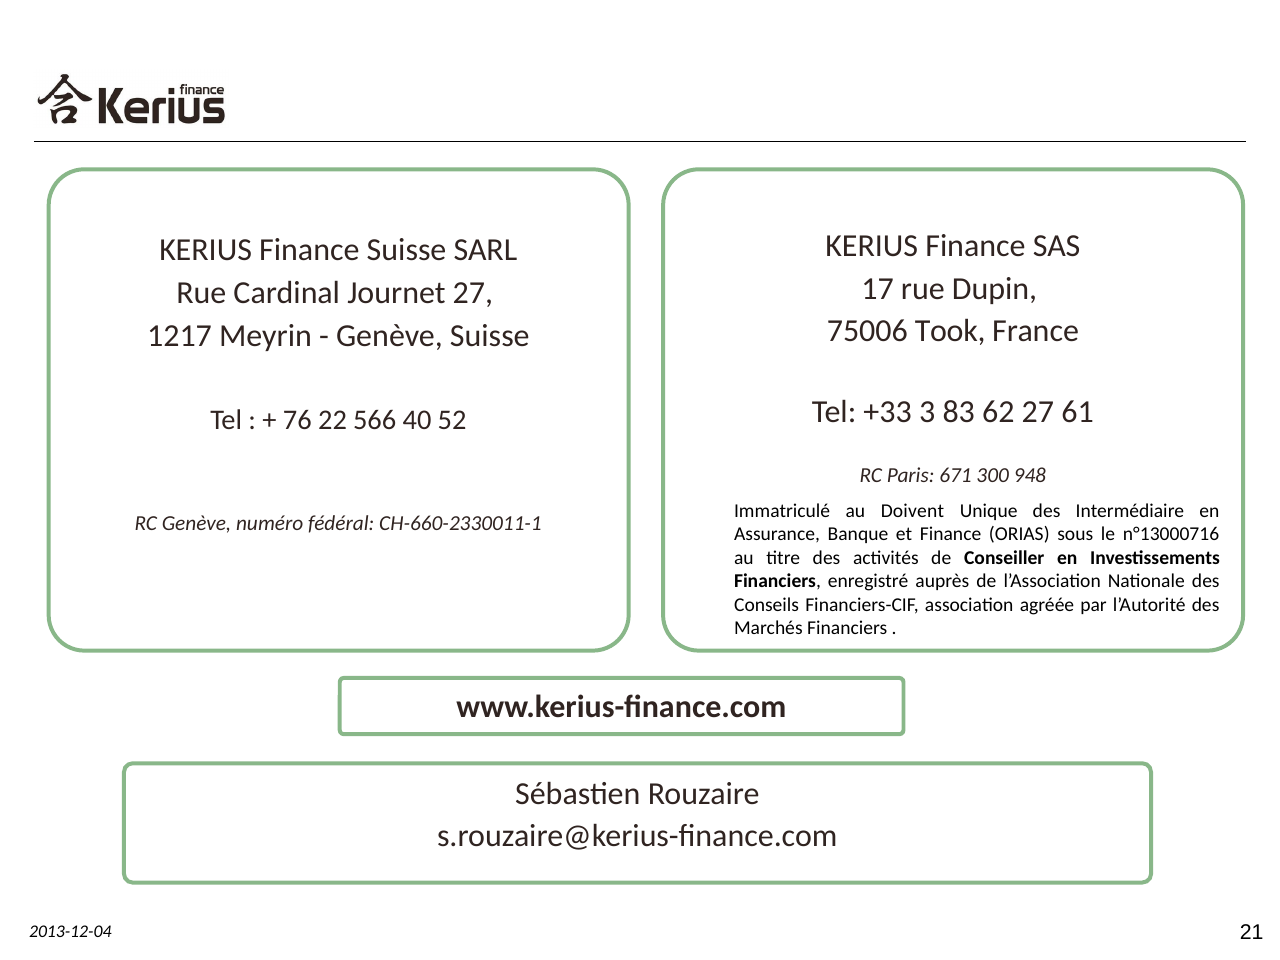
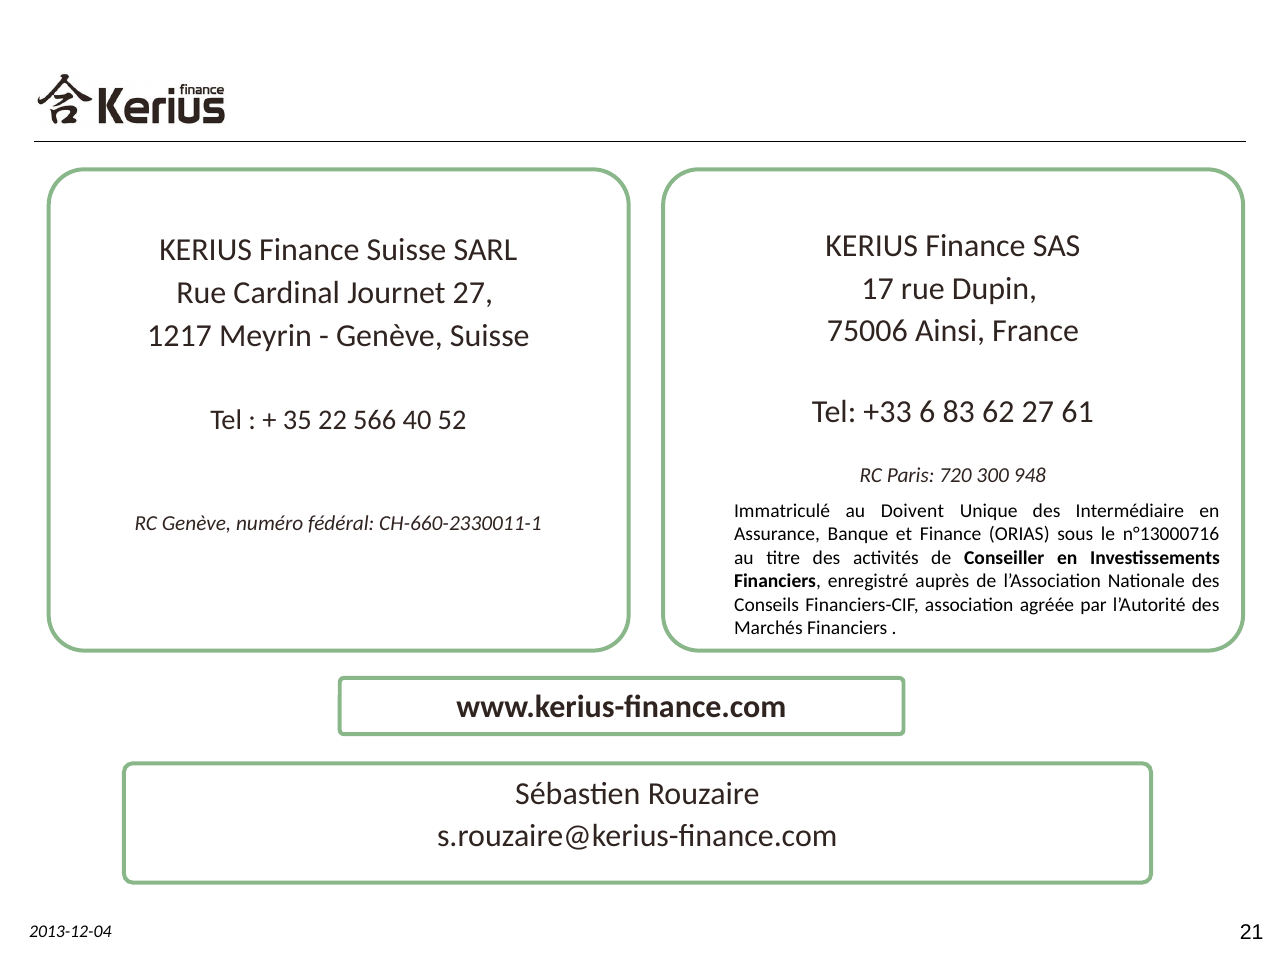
Took: Took -> Ainsi
3: 3 -> 6
76: 76 -> 35
671: 671 -> 720
